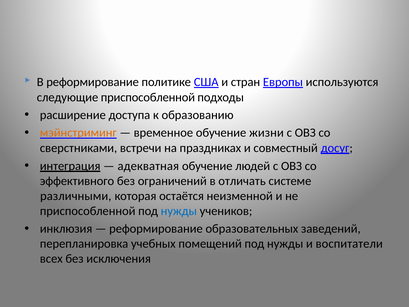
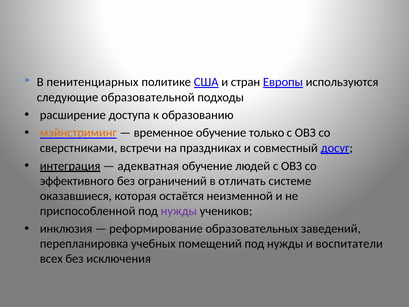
В реформирование: реформирование -> пенитенциарных
следующие приспособленной: приспособленной -> образовательной
жизни: жизни -> только
различными: различными -> оказавшиеся
нужды at (179, 211) colour: blue -> purple
